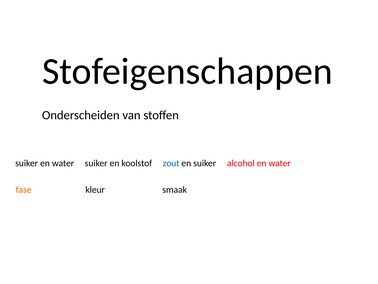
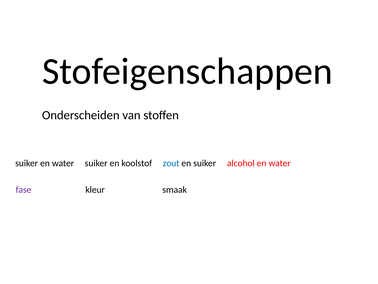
fase colour: orange -> purple
